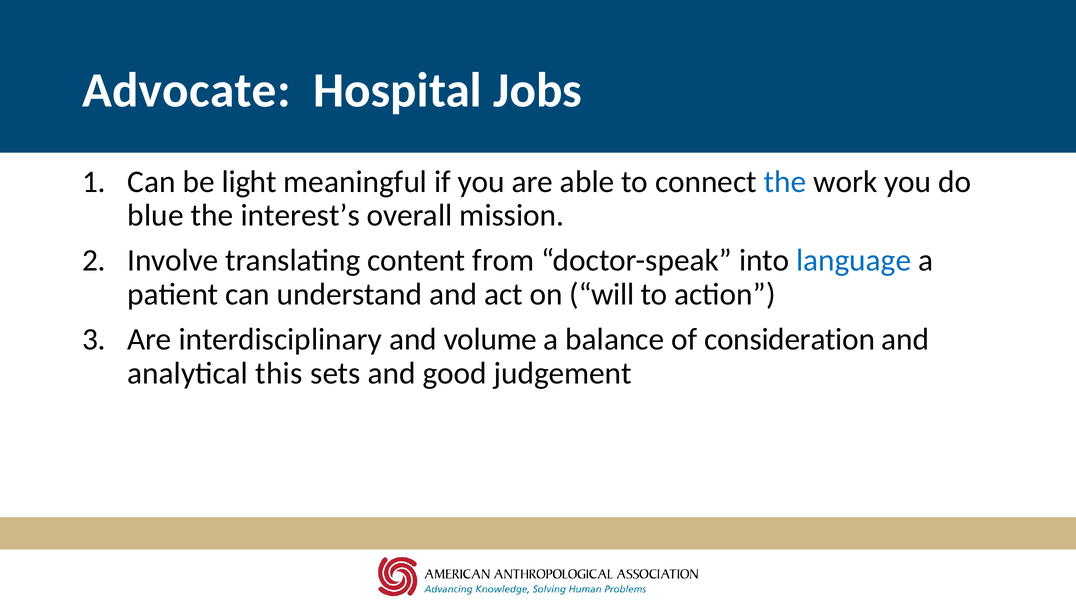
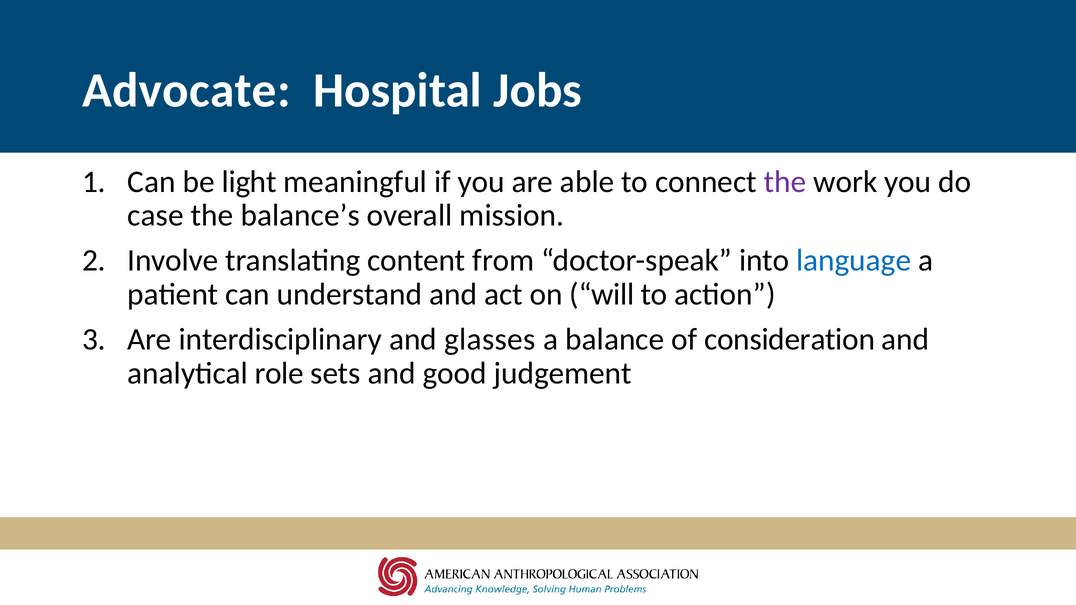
the at (785, 182) colour: blue -> purple
blue: blue -> case
interest’s: interest’s -> balance’s
volume: volume -> glasses
this: this -> role
